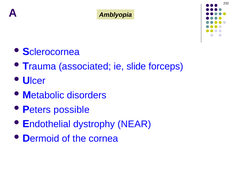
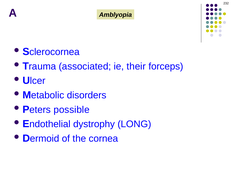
slide: slide -> their
NEAR: NEAR -> LONG
